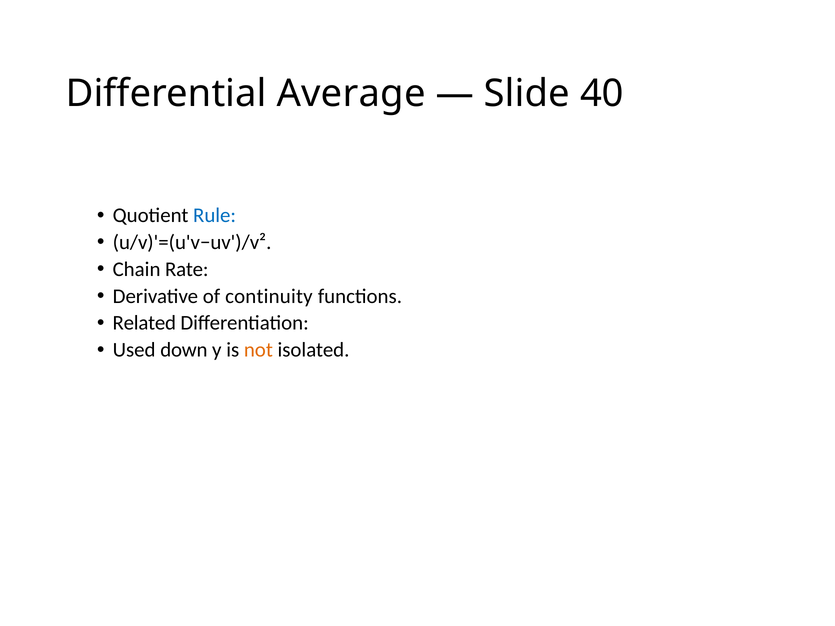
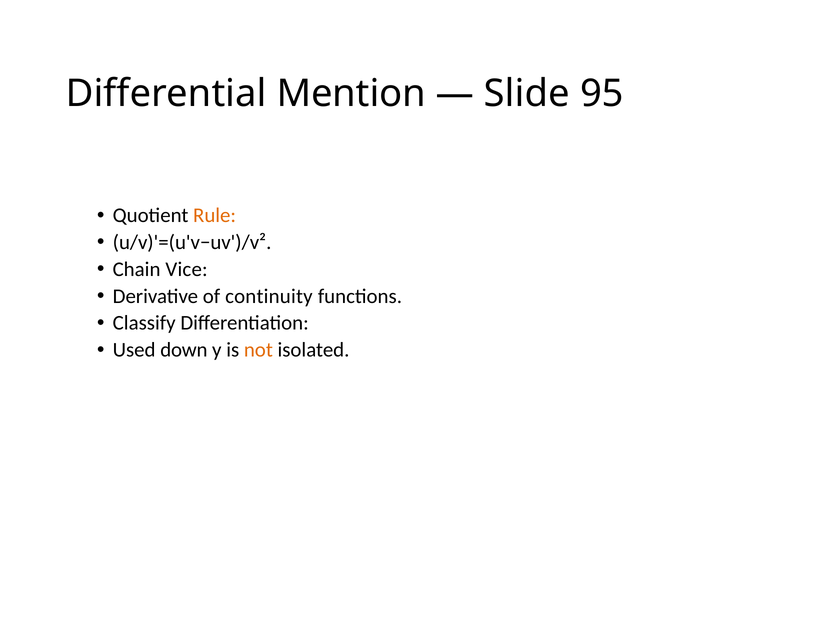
Average: Average -> Mention
40: 40 -> 95
Rule colour: blue -> orange
Rate: Rate -> Vice
Related: Related -> Classify
